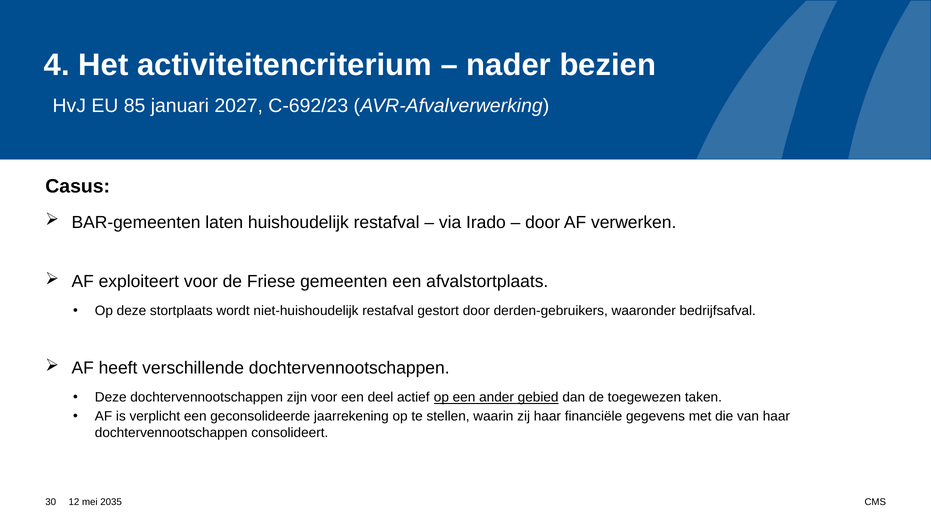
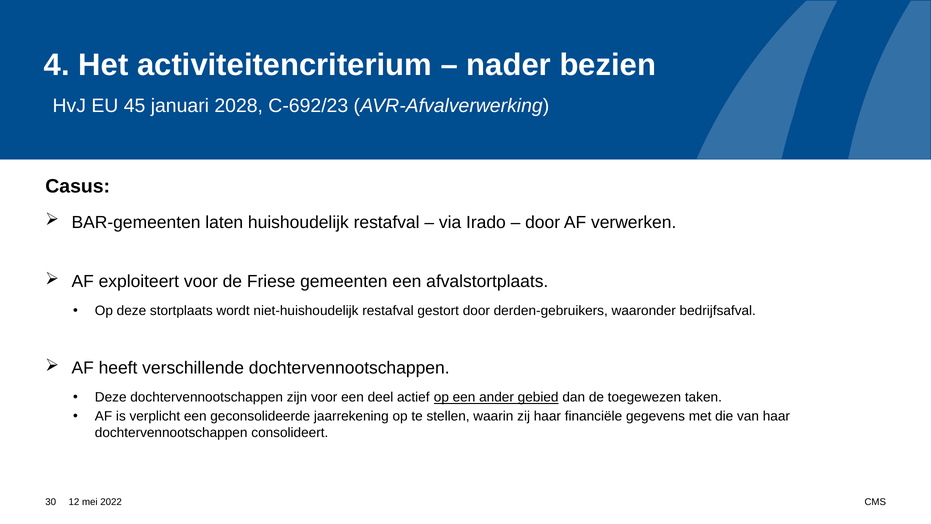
85: 85 -> 45
2027: 2027 -> 2028
2035: 2035 -> 2022
